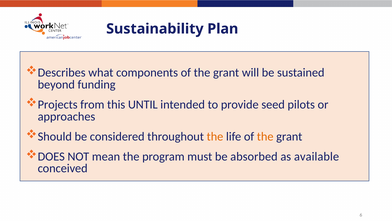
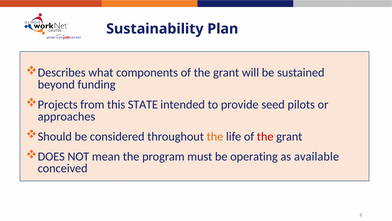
UNTIL: UNTIL -> STATE
the at (265, 136) colour: orange -> red
absorbed: absorbed -> operating
